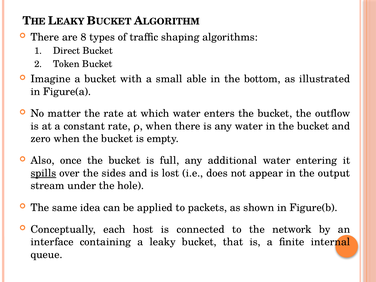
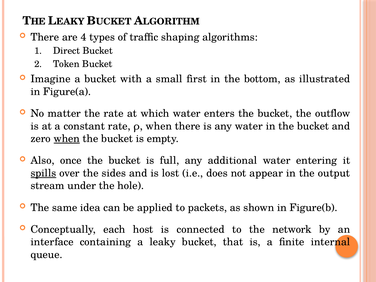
8: 8 -> 4
able: able -> first
when at (67, 139) underline: none -> present
